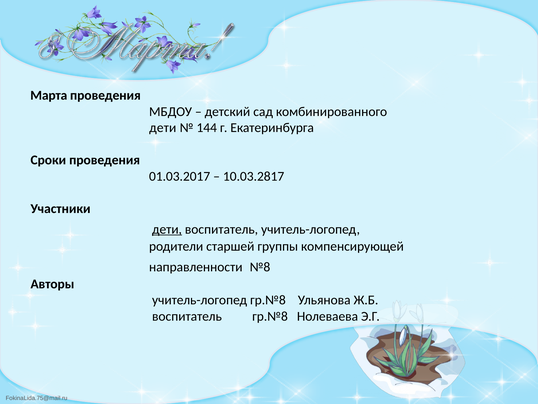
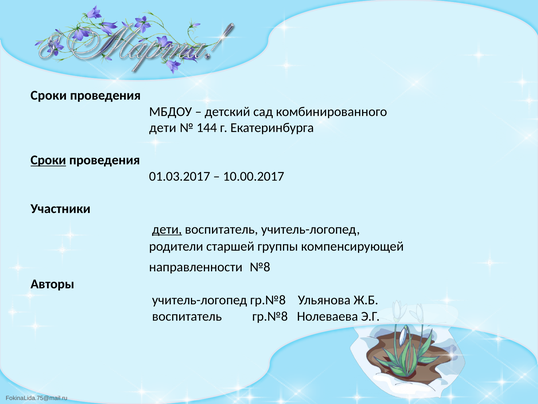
Марта at (49, 95): Марта -> Сроки
Сроки at (48, 160) underline: none -> present
10.03.2817: 10.03.2817 -> 10.00.2017
